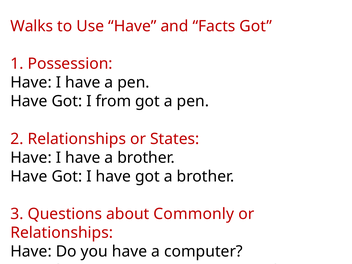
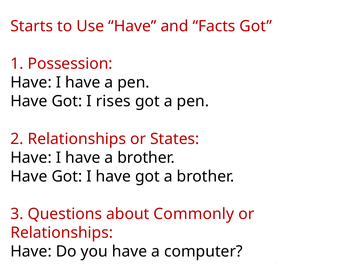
Walks: Walks -> Starts
from: from -> rises
